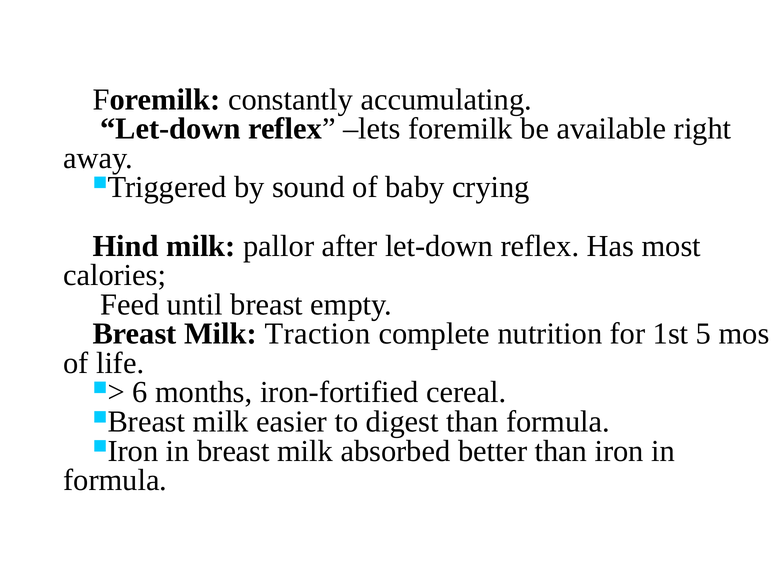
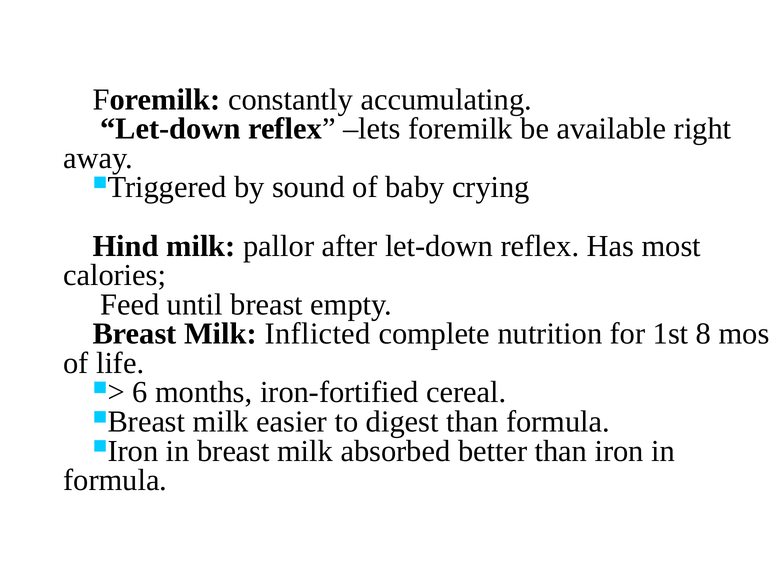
Traction: Traction -> Inflicted
5: 5 -> 8
